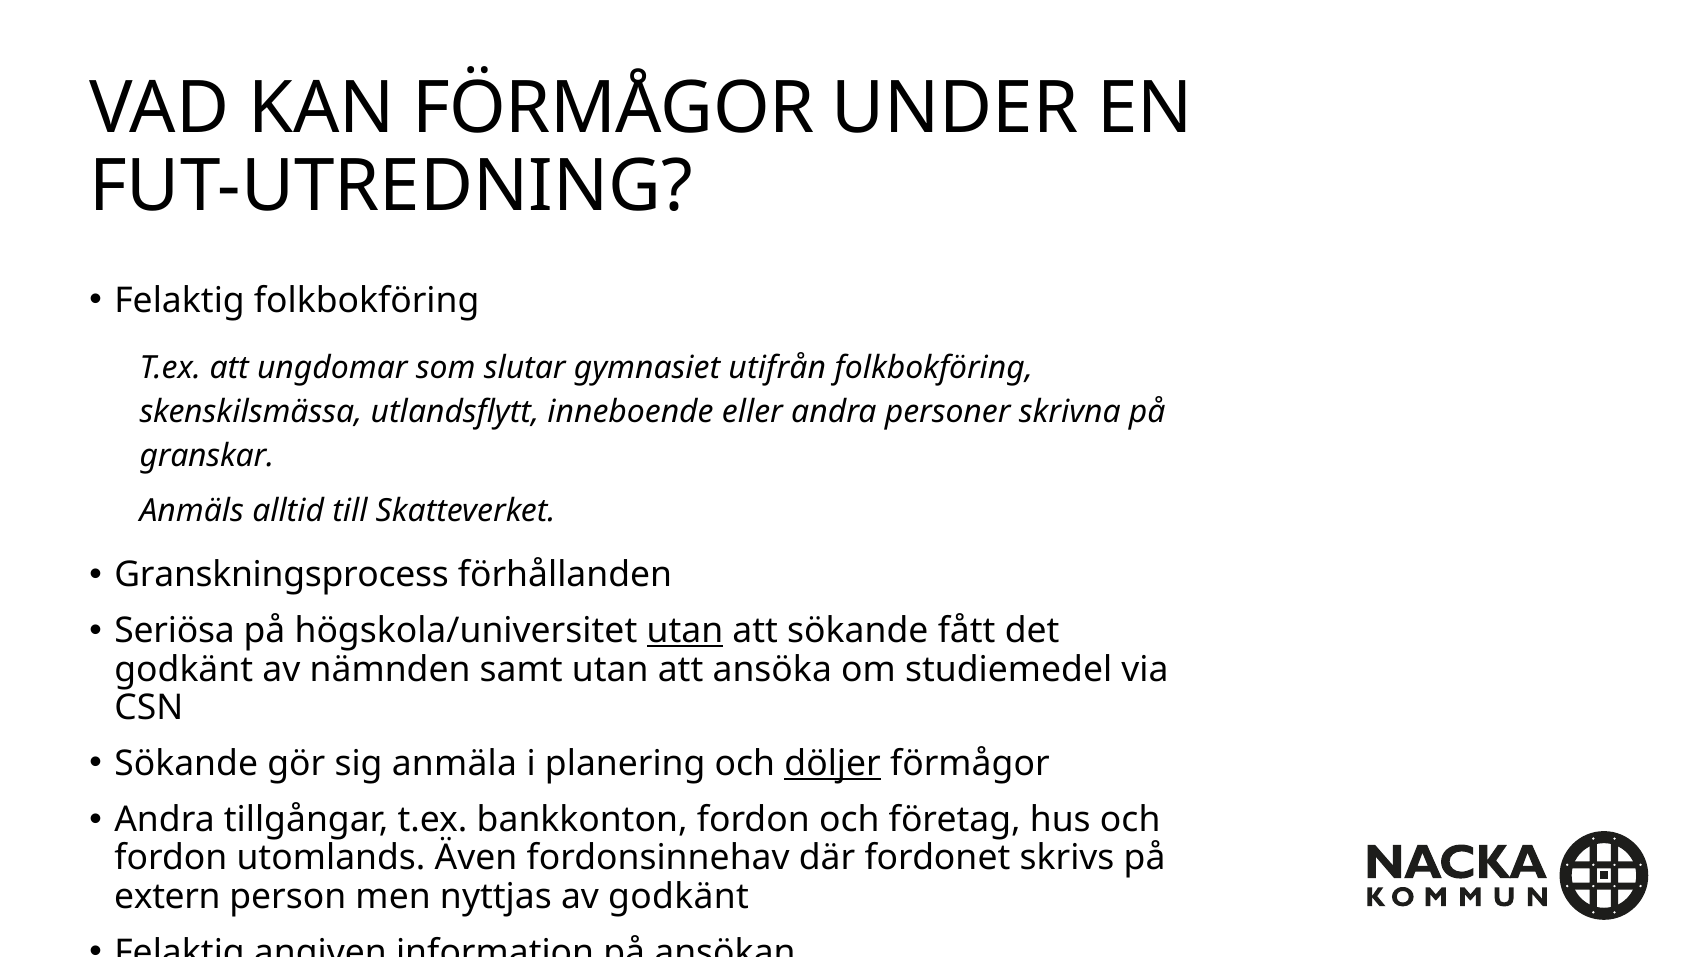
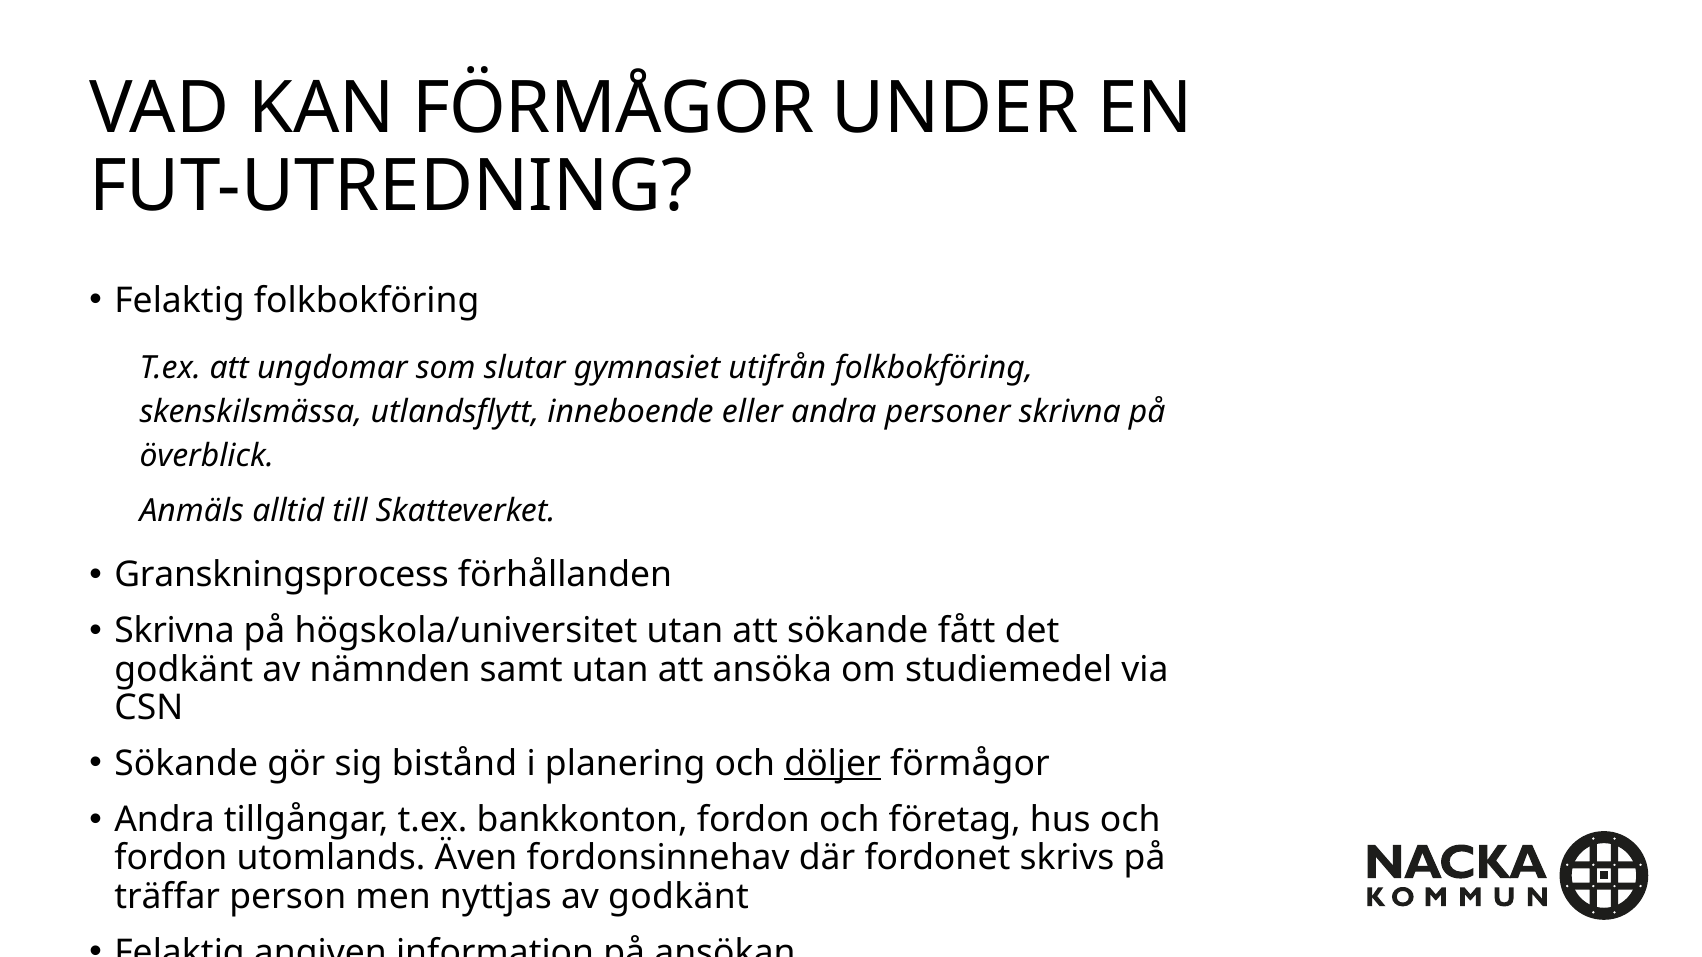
granskar: granskar -> överblick
Seriösa at (175, 631): Seriösa -> Skrivna
utan at (685, 631) underline: present -> none
anmäla: anmäla -> bistånd
extern: extern -> träffar
